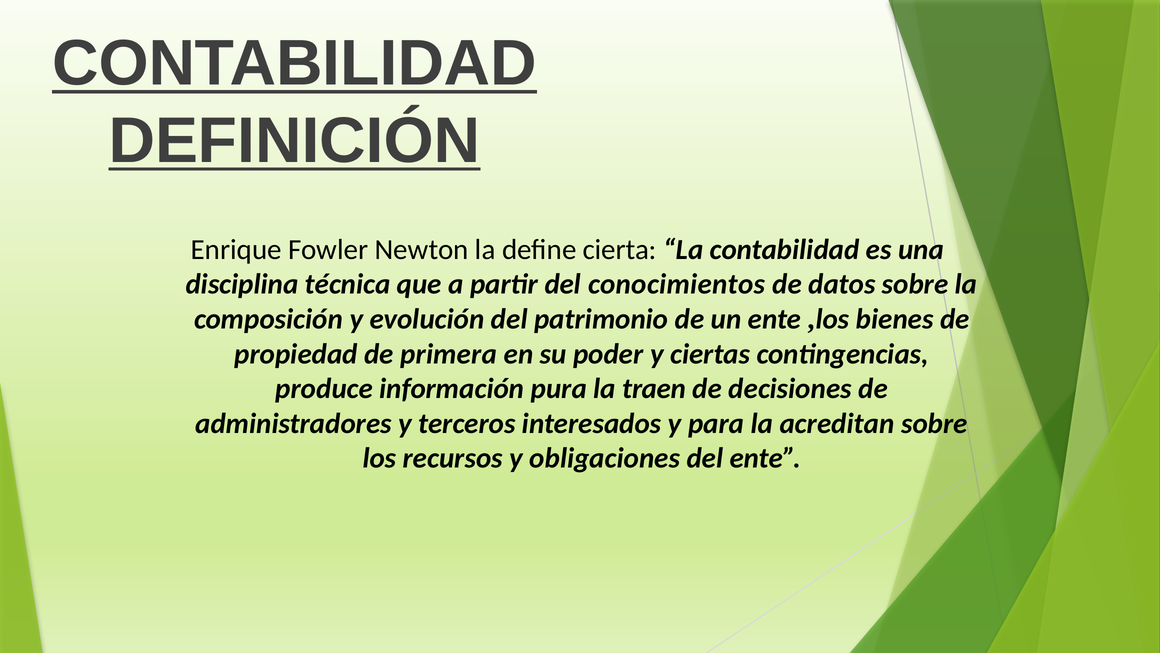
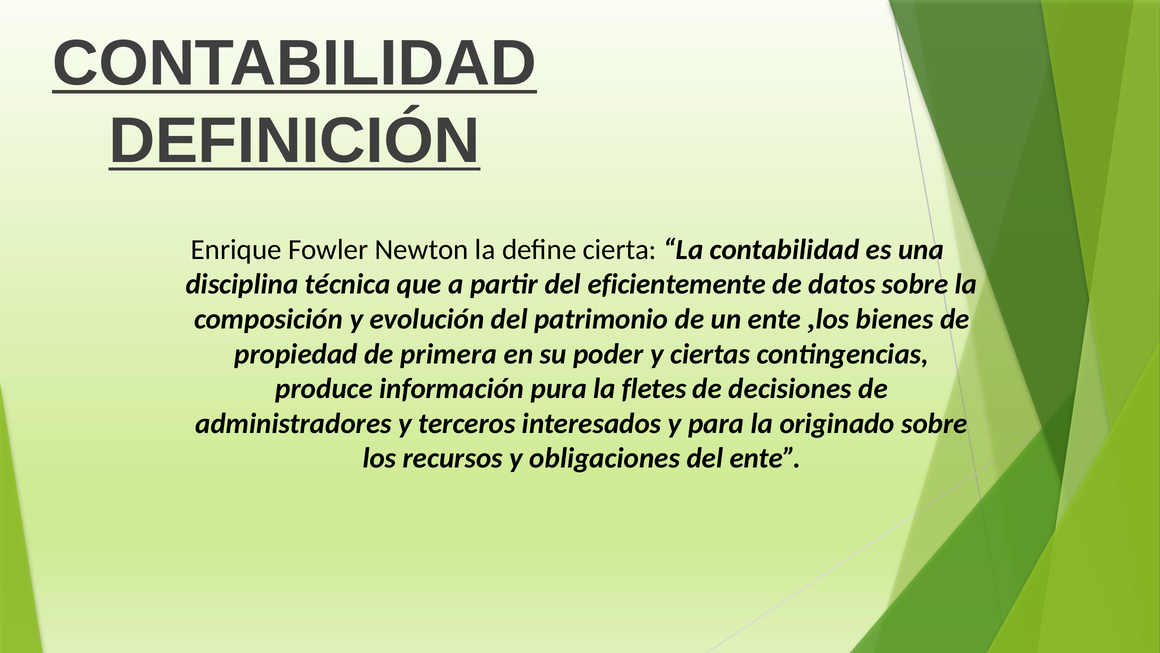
conocimientos: conocimientos -> eficientemente
traen: traen -> fletes
acreditan: acreditan -> originado
